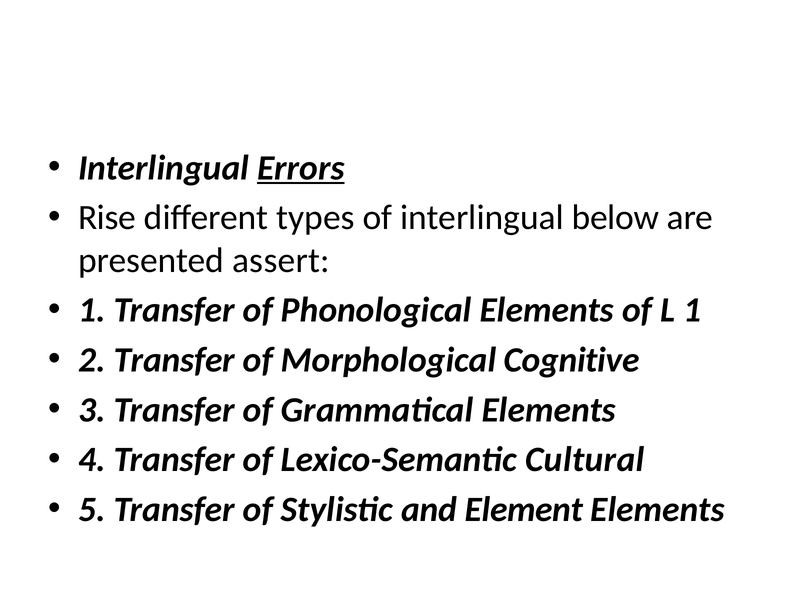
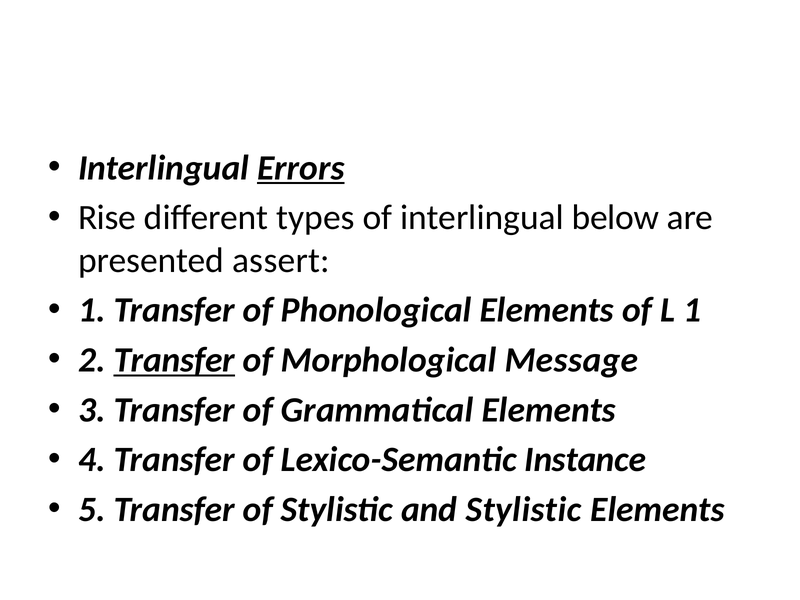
Transfer at (174, 360) underline: none -> present
Cognitive: Cognitive -> Message
Cultural: Cultural -> Instance
and Element: Element -> Stylistic
